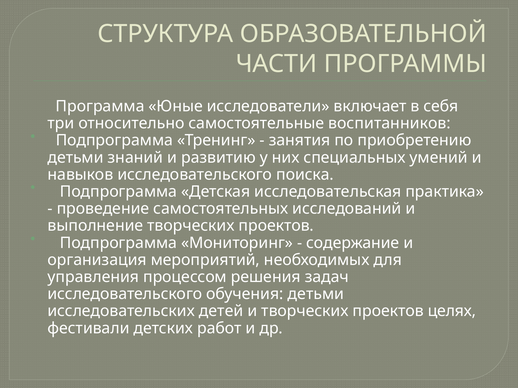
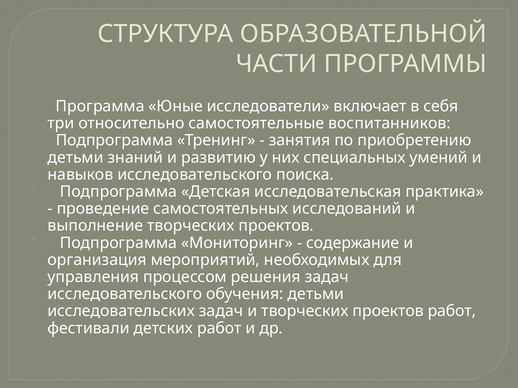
исследовательских детей: детей -> задач
проектов целях: целях -> работ
